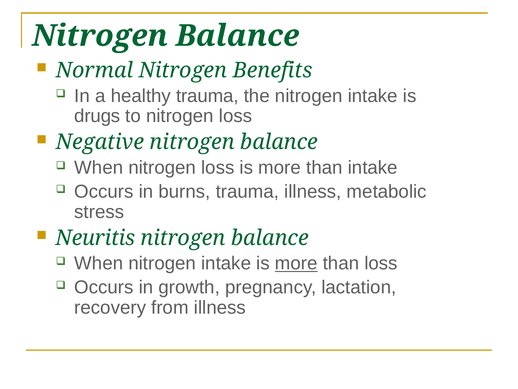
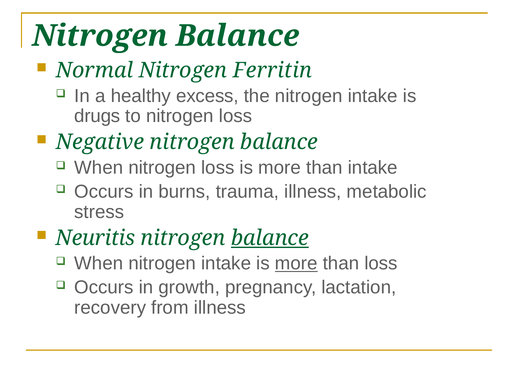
Benefits: Benefits -> Ferritin
healthy trauma: trauma -> excess
balance at (270, 238) underline: none -> present
